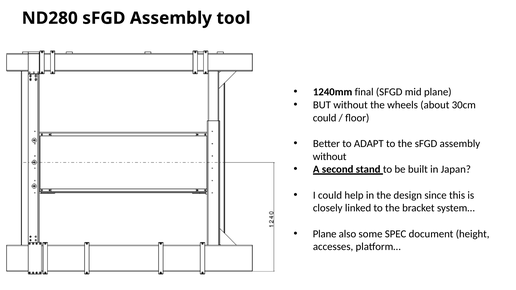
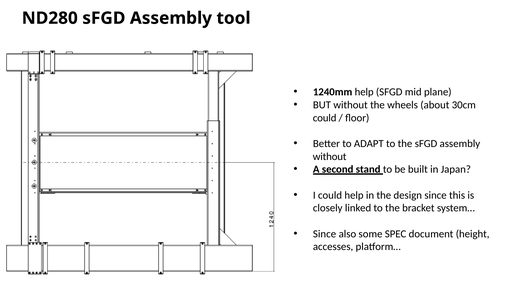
1240mm final: final -> help
Plane at (325, 234): Plane -> Since
